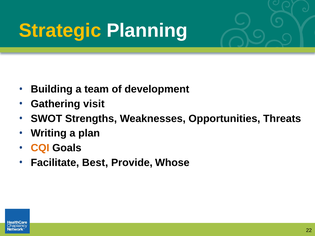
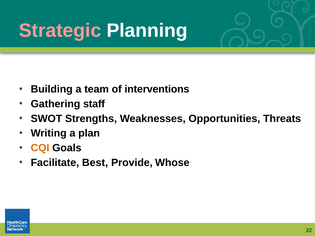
Strategic colour: yellow -> pink
development: development -> interventions
visit: visit -> staff
